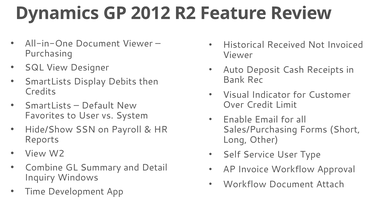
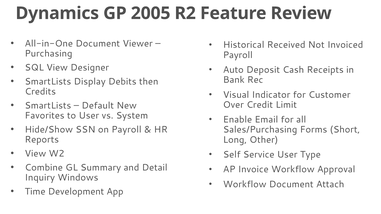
2012: 2012 -> 2005
Viewer at (238, 55): Viewer -> Payroll
